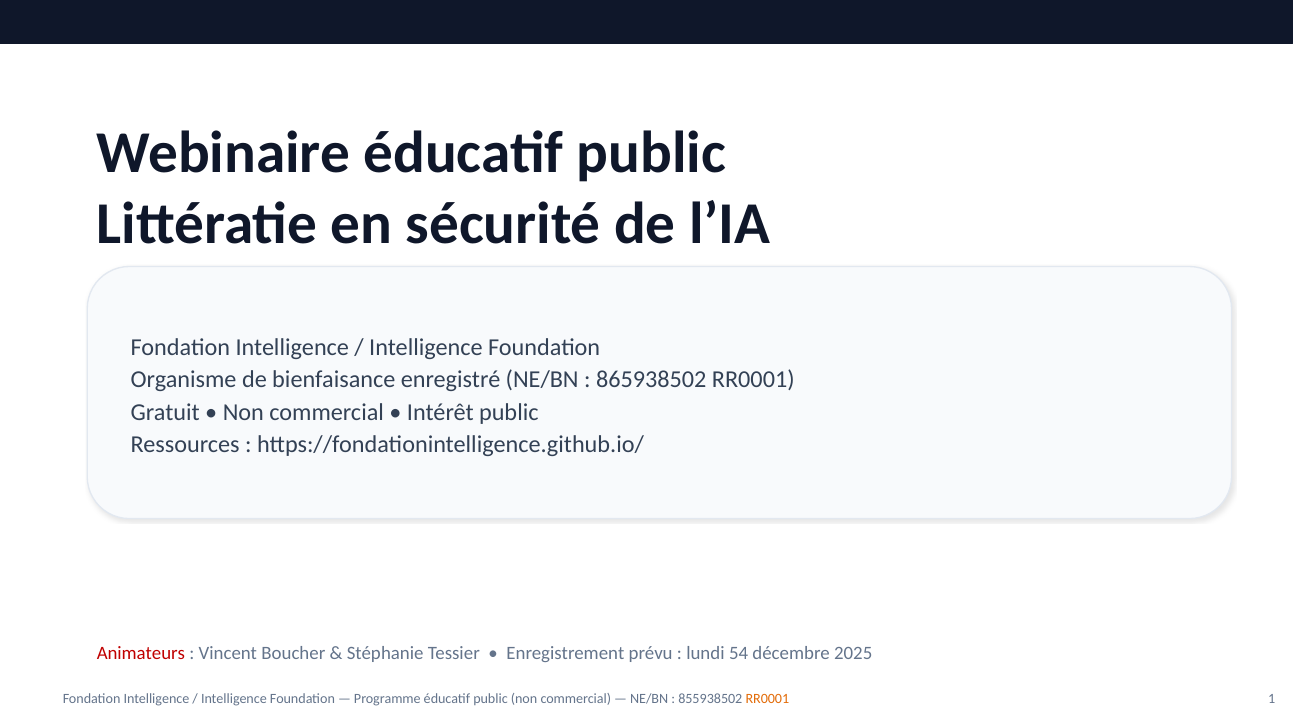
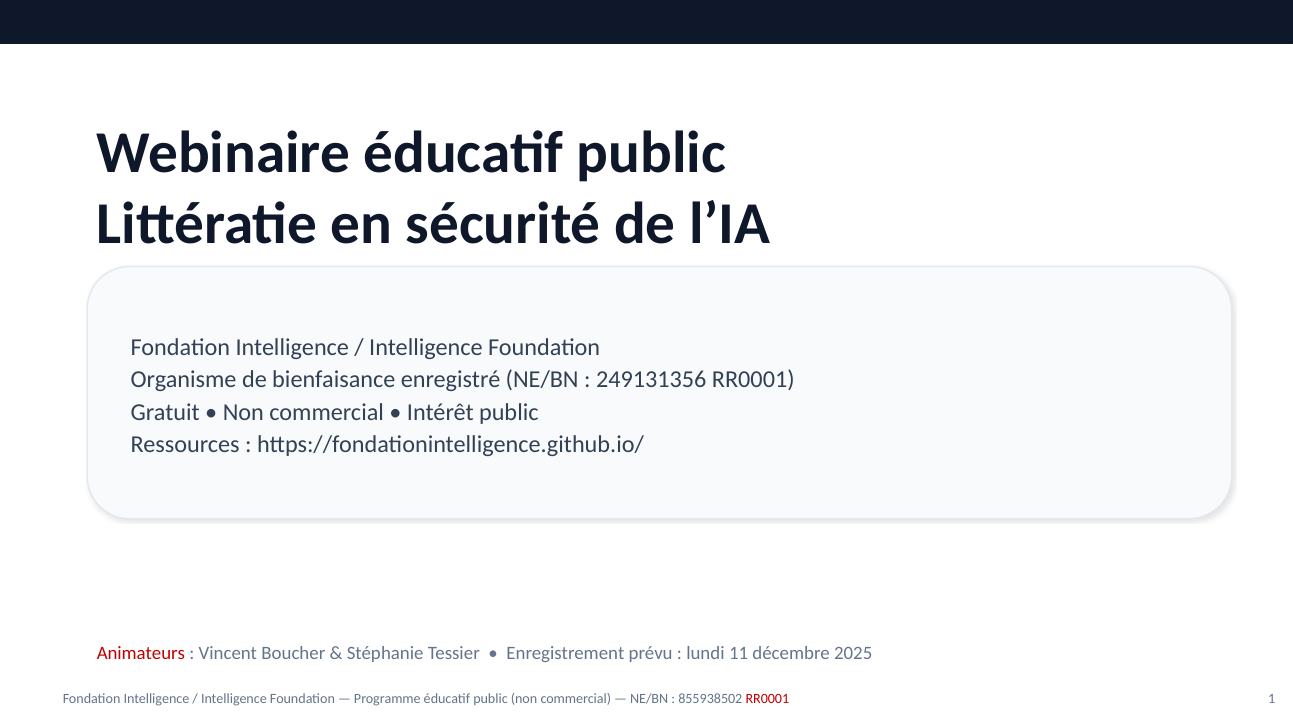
865938502: 865938502 -> 249131356
54: 54 -> 11
RR0001 at (767, 699) colour: orange -> red
